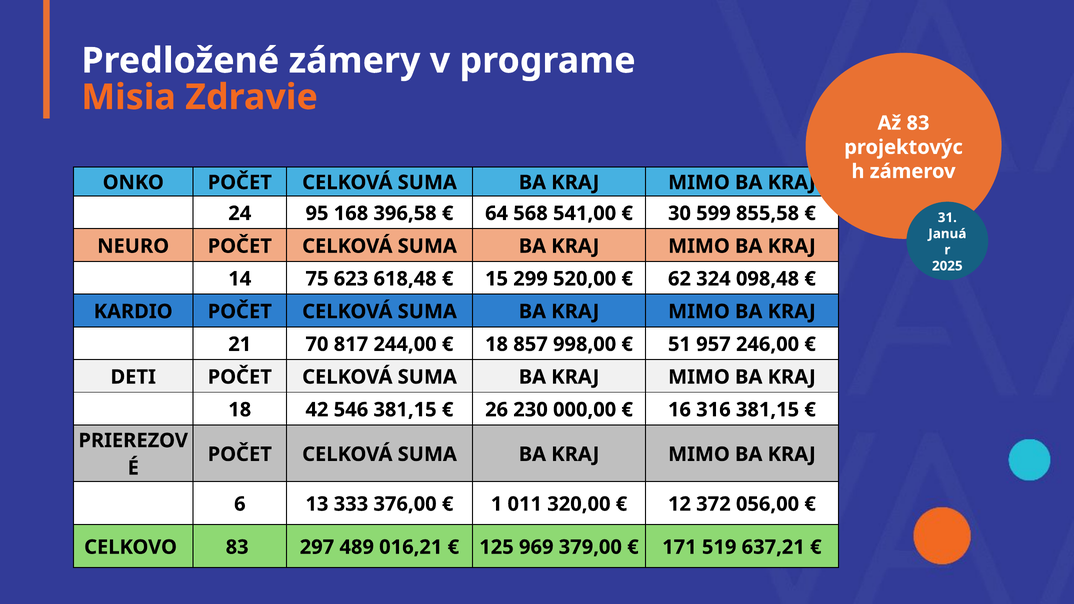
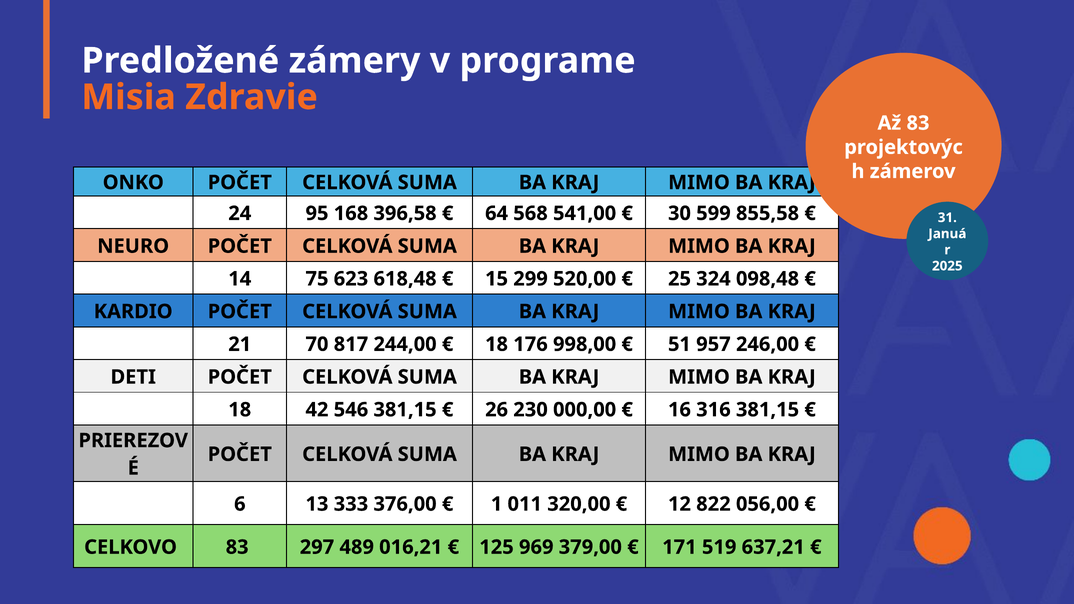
62: 62 -> 25
857: 857 -> 176
372: 372 -> 822
